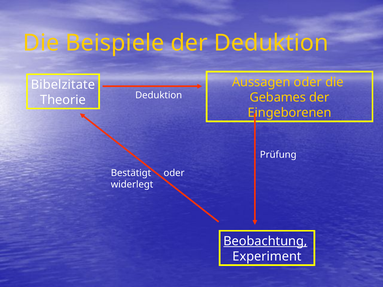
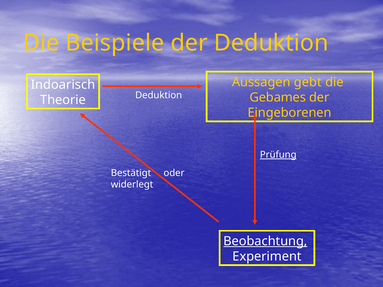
Aussagen oder: oder -> gebt
Bibelzitate: Bibelzitate -> Indoarisch
Prüfung underline: none -> present
